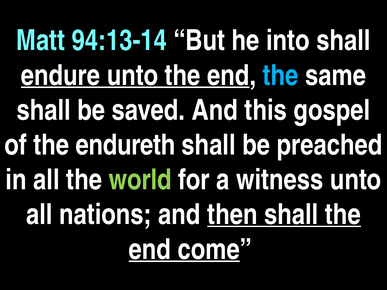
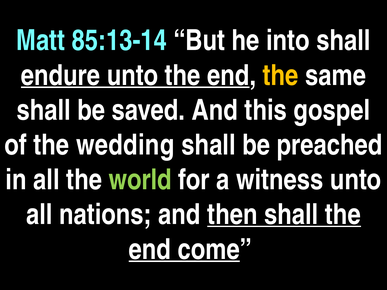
94:13-14: 94:13-14 -> 85:13-14
the at (281, 76) colour: light blue -> yellow
endureth: endureth -> wedding
